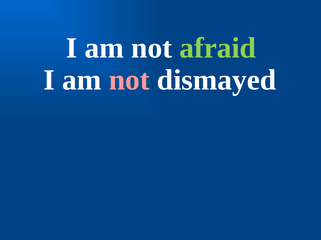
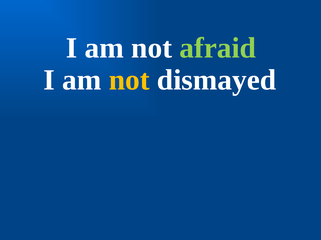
not at (129, 80) colour: pink -> yellow
